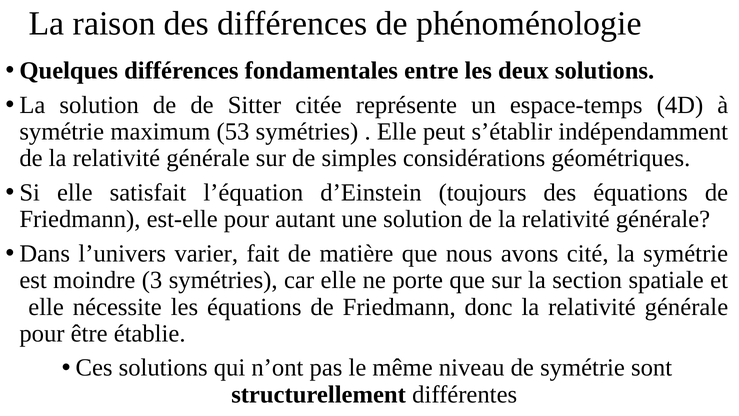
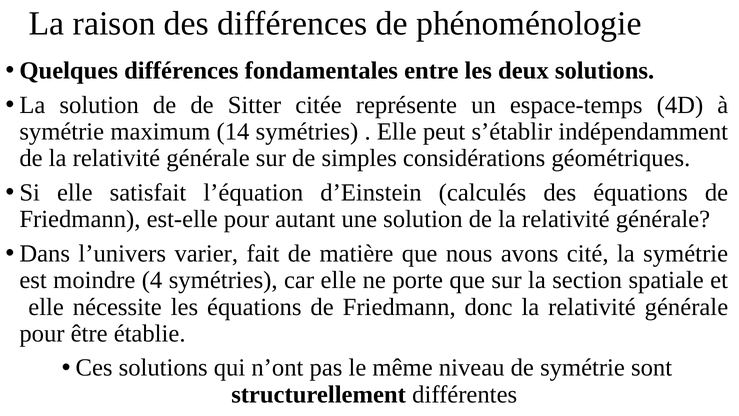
53: 53 -> 14
toujours: toujours -> calculés
3: 3 -> 4
